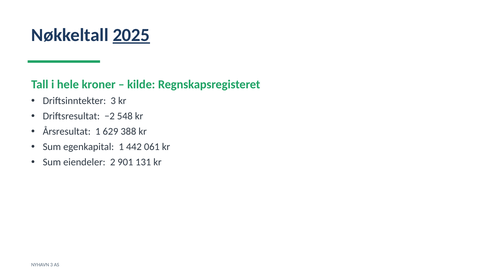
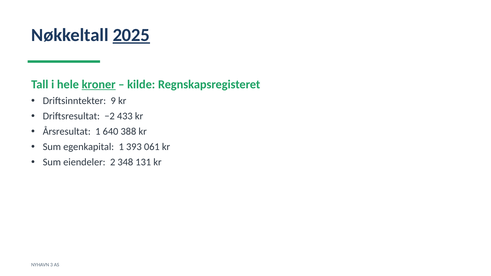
kroner underline: none -> present
Driftsinntekter 3: 3 -> 9
548: 548 -> 433
629: 629 -> 640
442: 442 -> 393
901: 901 -> 348
